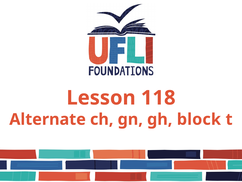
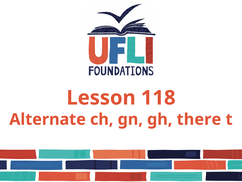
block: block -> there
